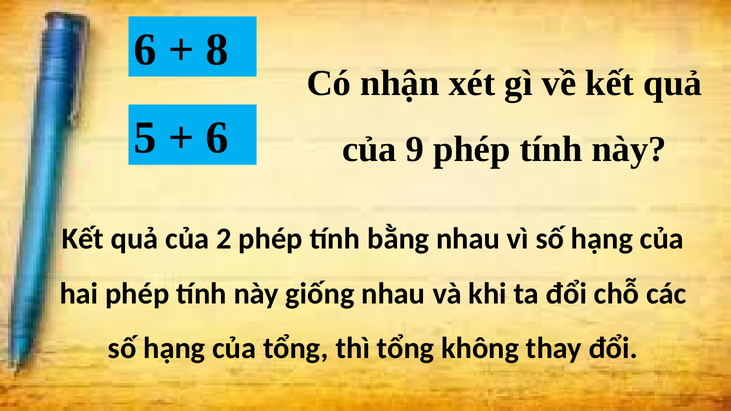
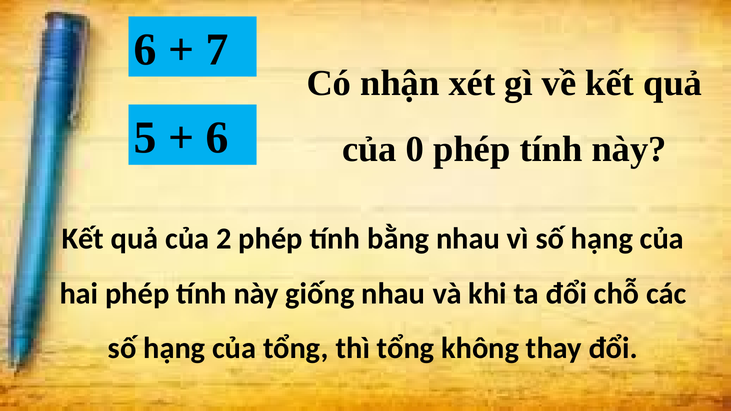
8: 8 -> 7
9: 9 -> 0
